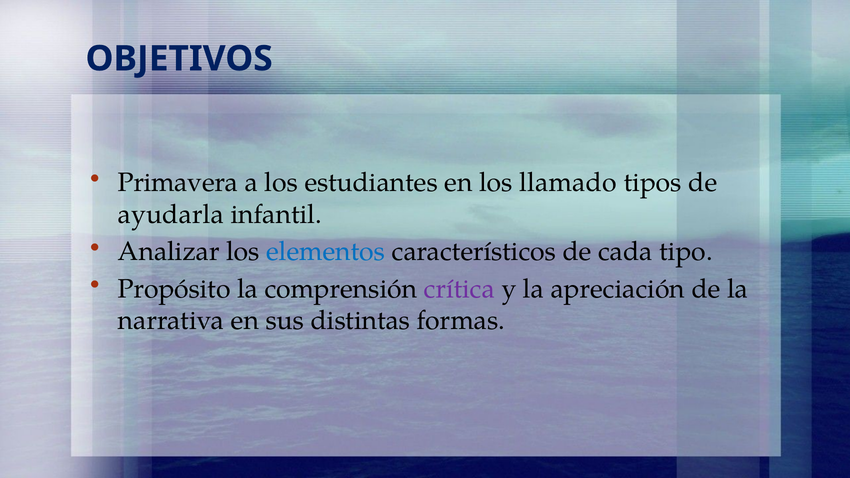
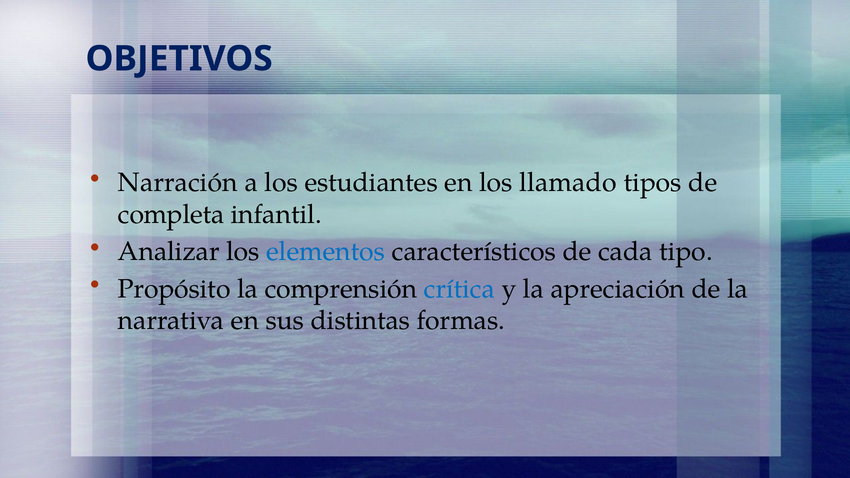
Primavera: Primavera -> Narración
ayudarla: ayudarla -> completa
crítica colour: purple -> blue
